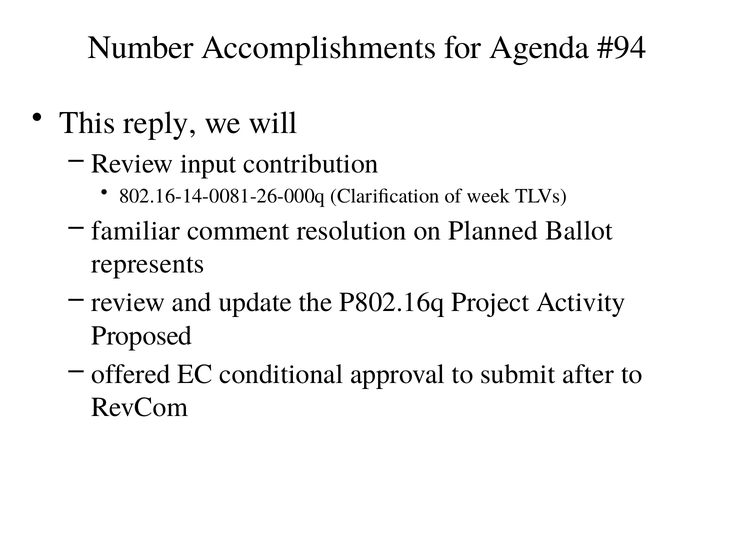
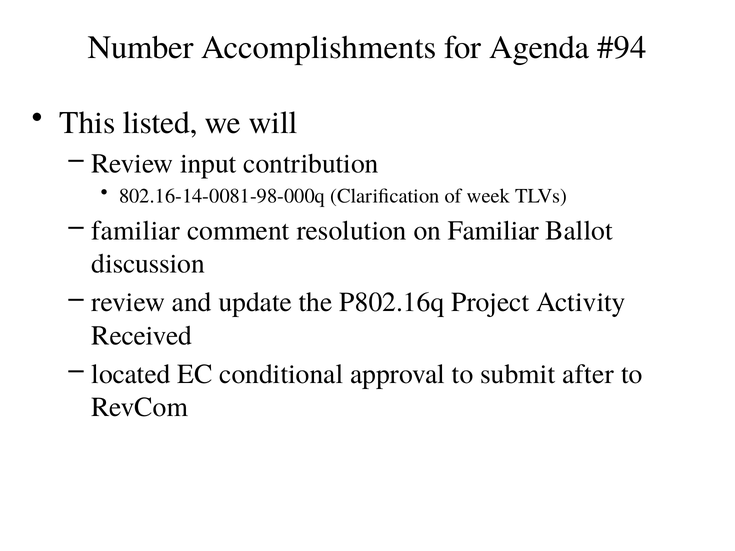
reply: reply -> listed
802.16-14-0081-26-000q: 802.16-14-0081-26-000q -> 802.16-14-0081-98-000q
on Planned: Planned -> Familiar
represents: represents -> discussion
Proposed: Proposed -> Received
offered: offered -> located
